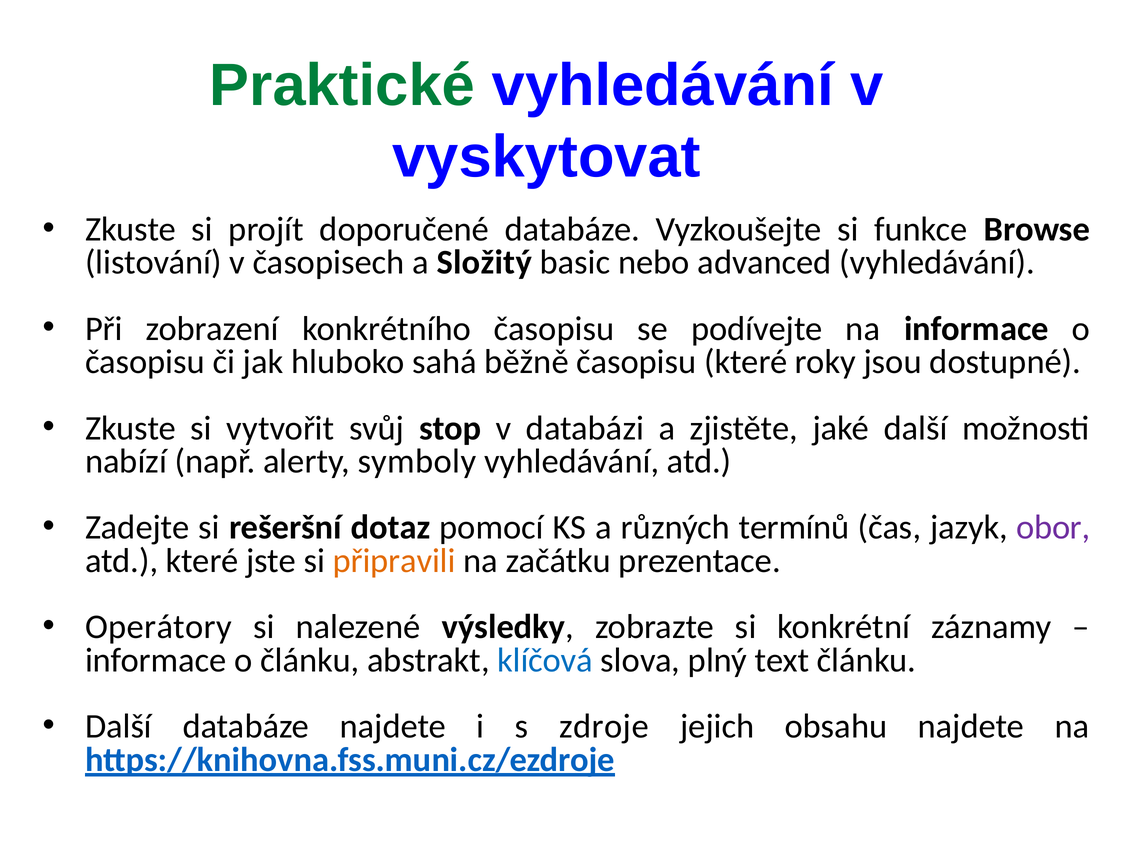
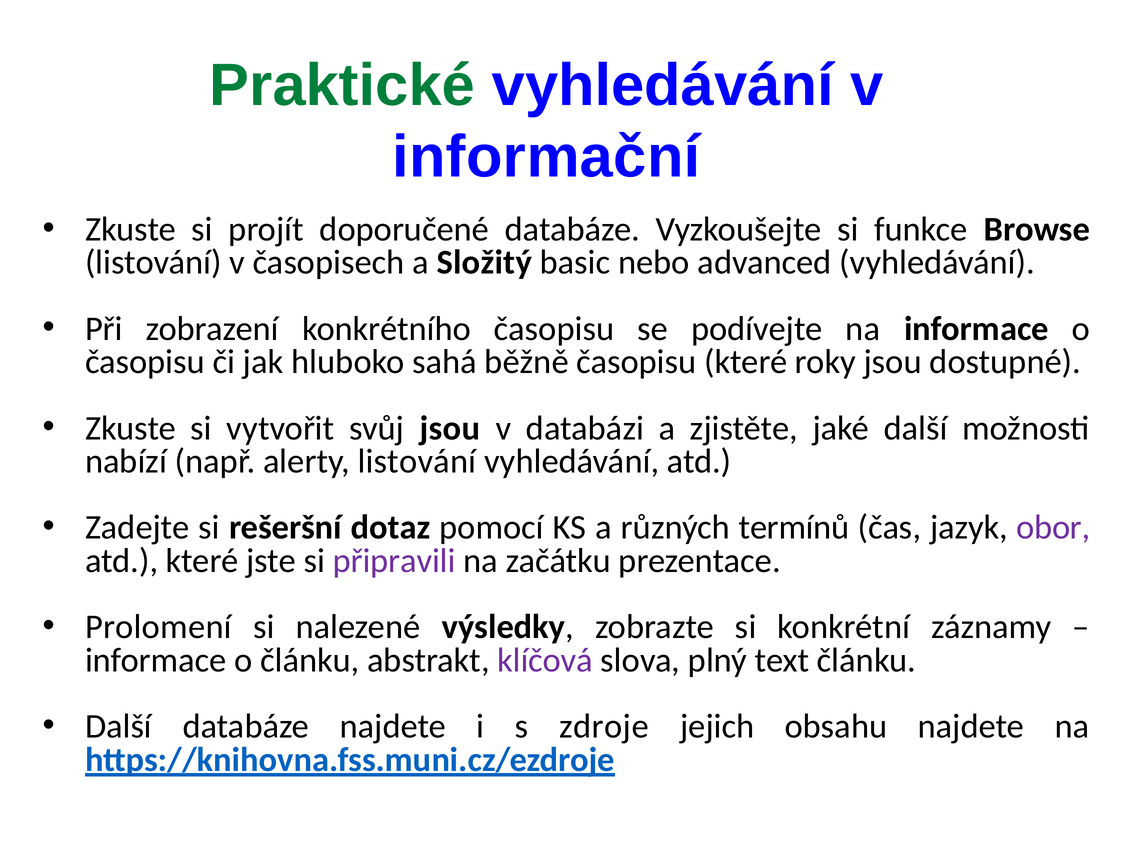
vyskytovat: vyskytovat -> informační
svůj stop: stop -> jsou
alerty symboly: symboly -> listování
připravili colour: orange -> purple
Operátory: Operátory -> Prolomení
klíčová colour: blue -> purple
